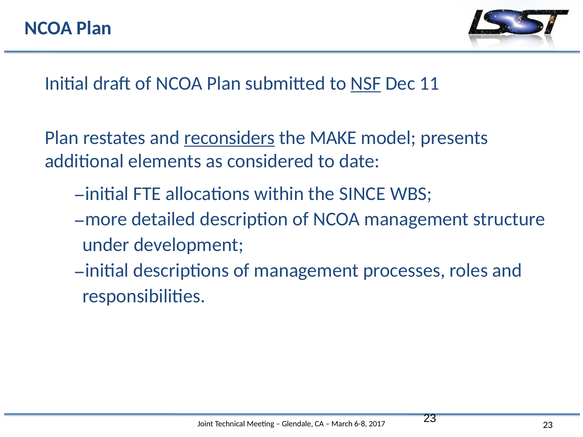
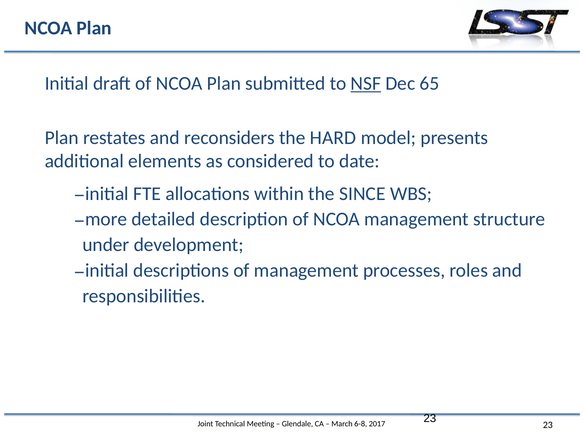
11: 11 -> 65
reconsiders underline: present -> none
MAKE: MAKE -> HARD
